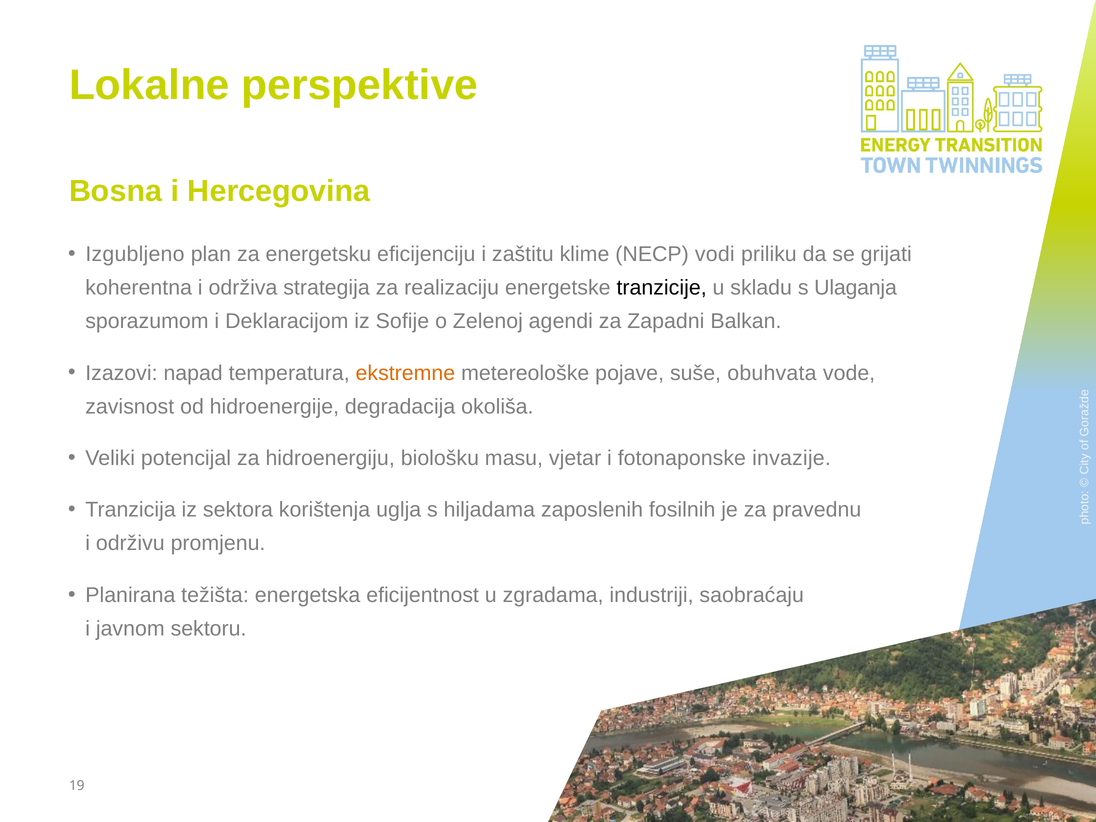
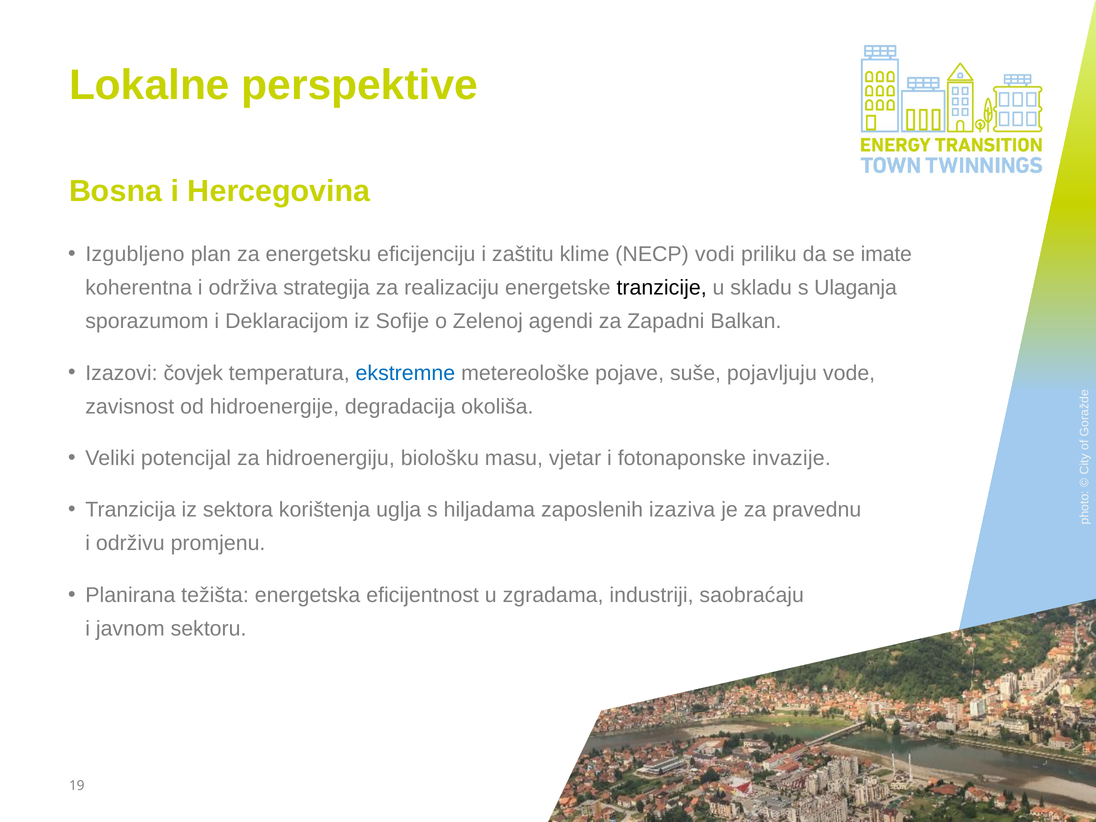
grijati: grijati -> imate
napad: napad -> čovjek
ekstremne colour: orange -> blue
obuhvata: obuhvata -> pojavljuju
fosilnih: fosilnih -> izaziva
